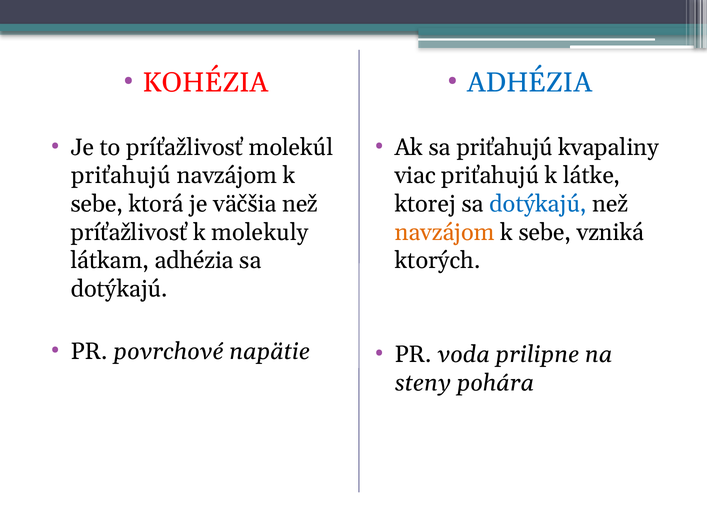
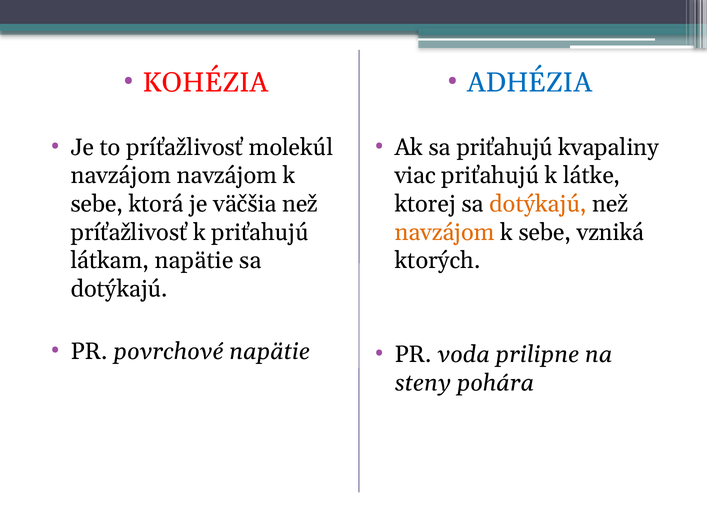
priťahujú at (121, 175): priťahujú -> navzájom
dotýkajú at (538, 204) colour: blue -> orange
k molekuly: molekuly -> priťahujú
látkam adhézia: adhézia -> napätie
